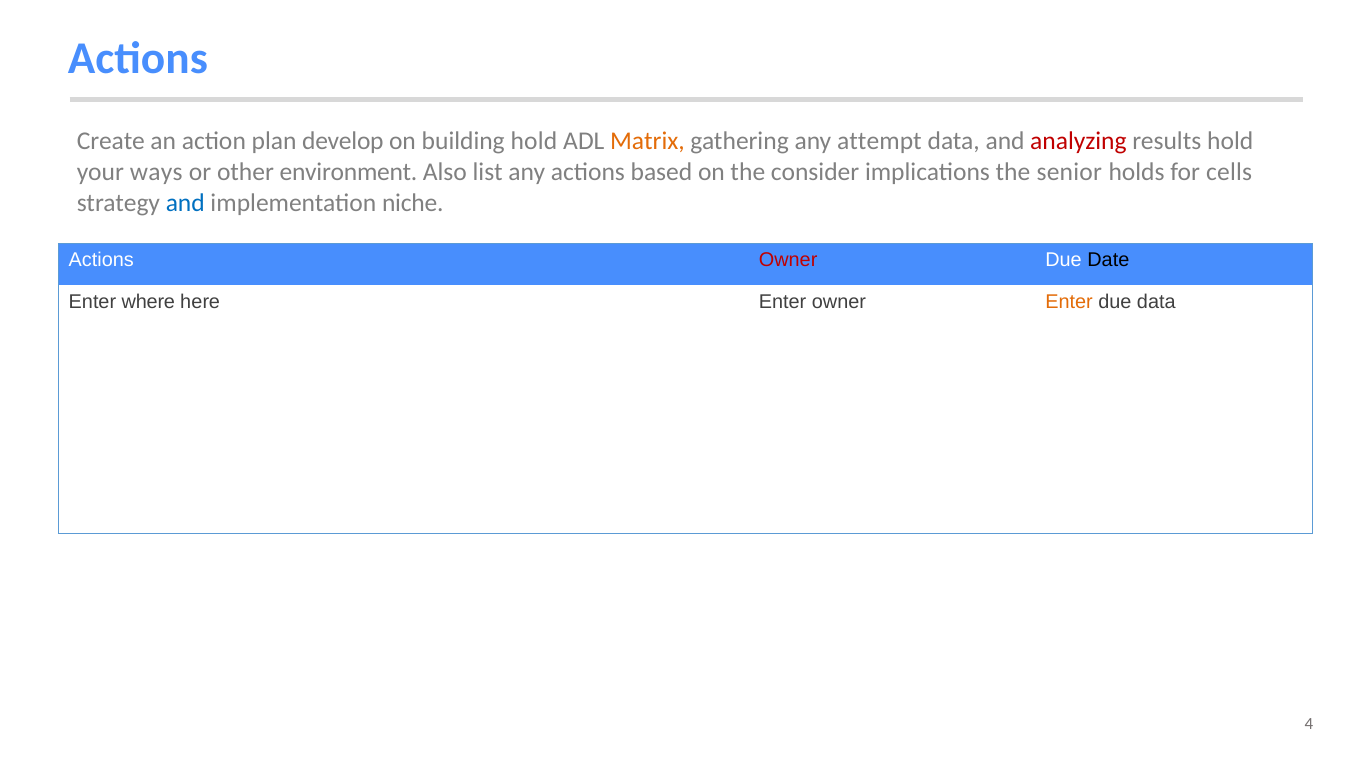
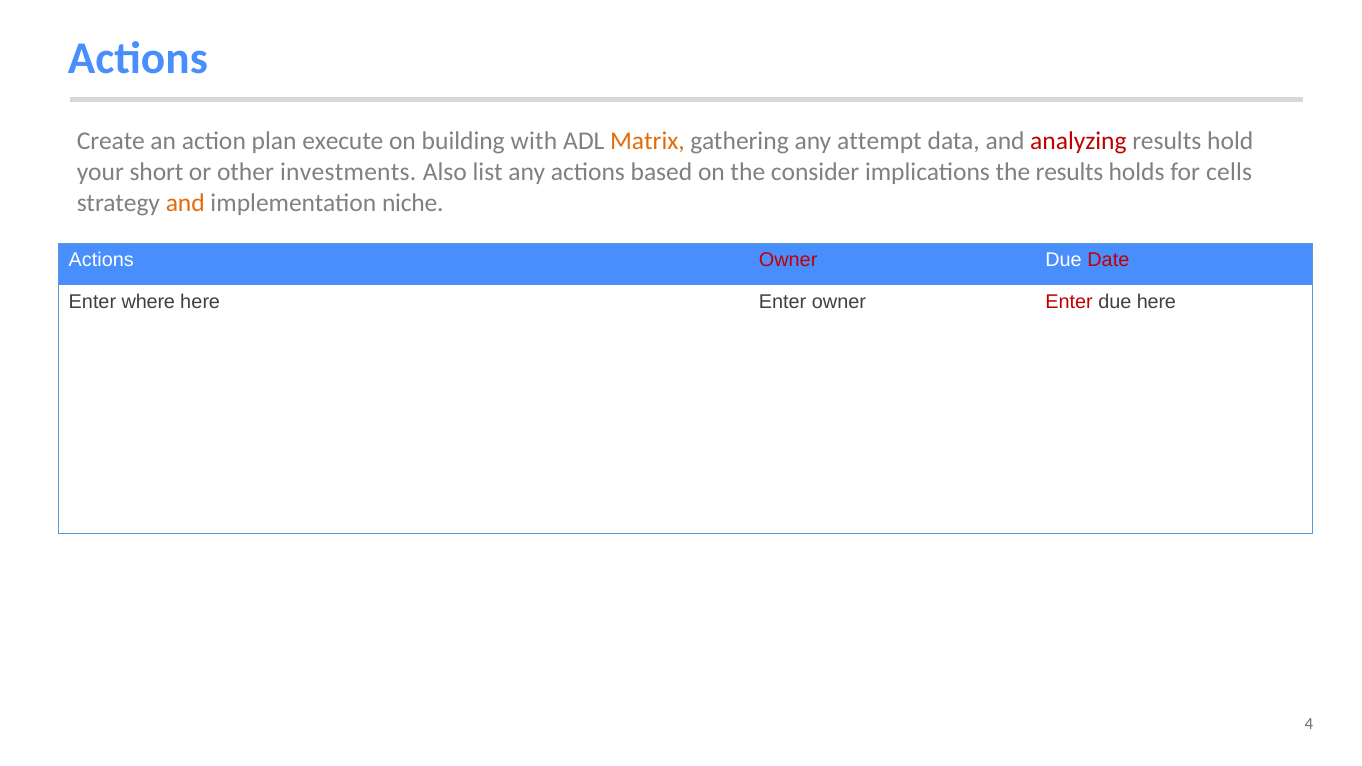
develop: develop -> execute
building hold: hold -> with
ways: ways -> short
environment: environment -> investments
the senior: senior -> results
and at (185, 203) colour: blue -> orange
Date colour: black -> red
Enter at (1069, 302) colour: orange -> red
due data: data -> here
